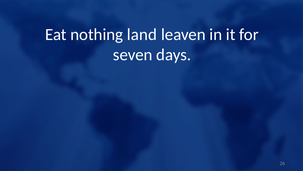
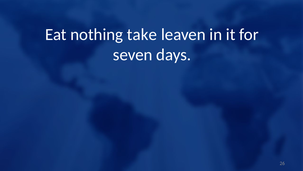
land: land -> take
